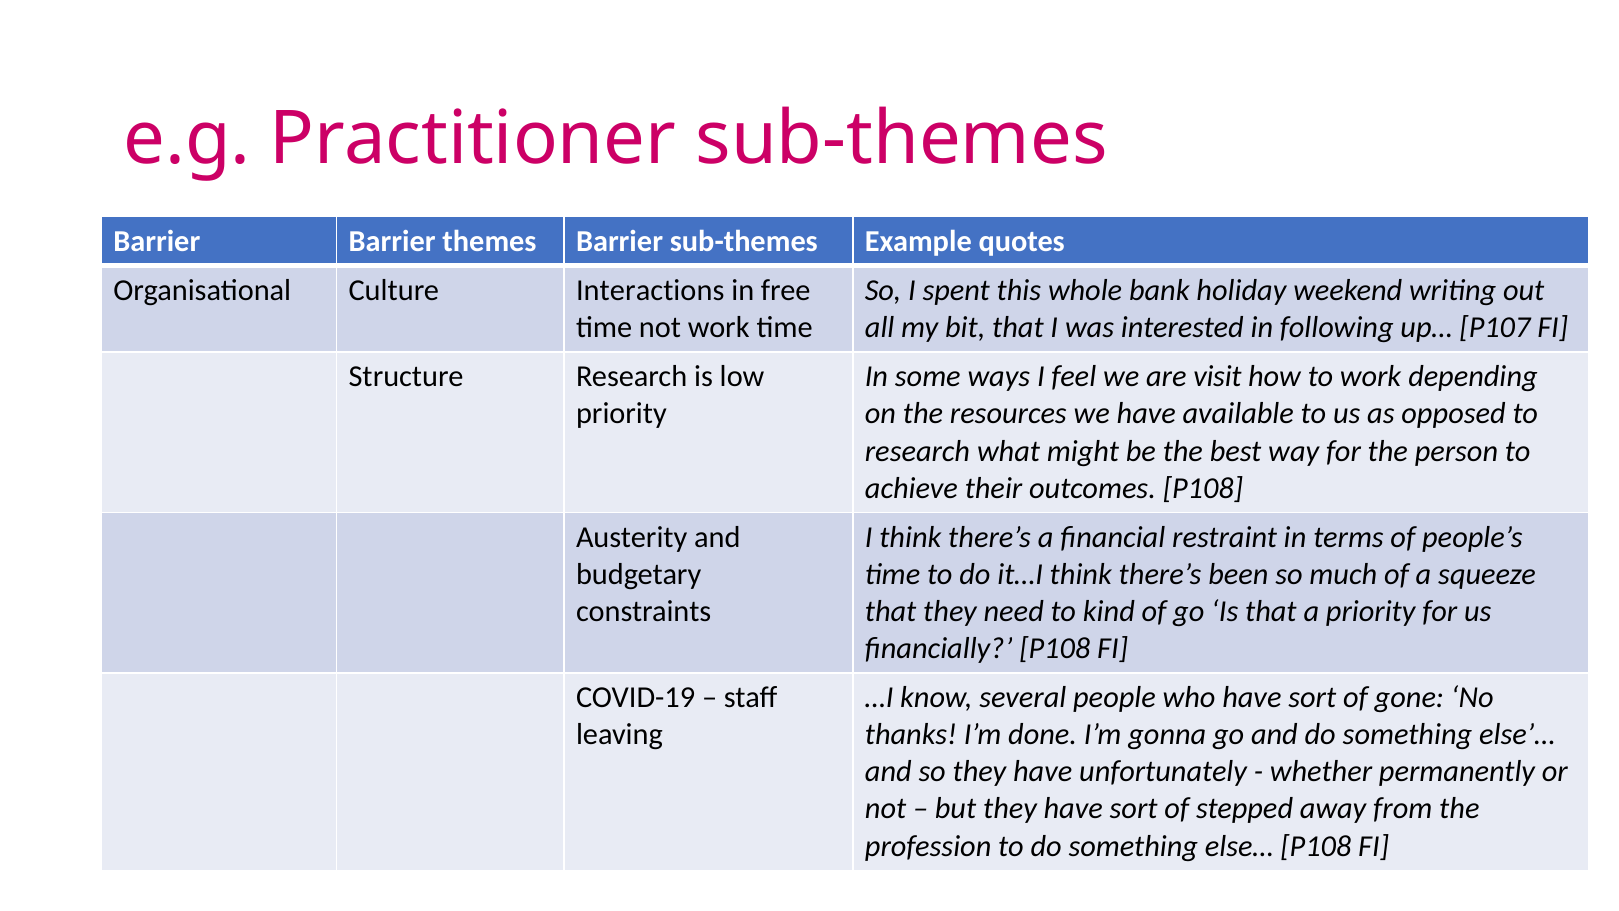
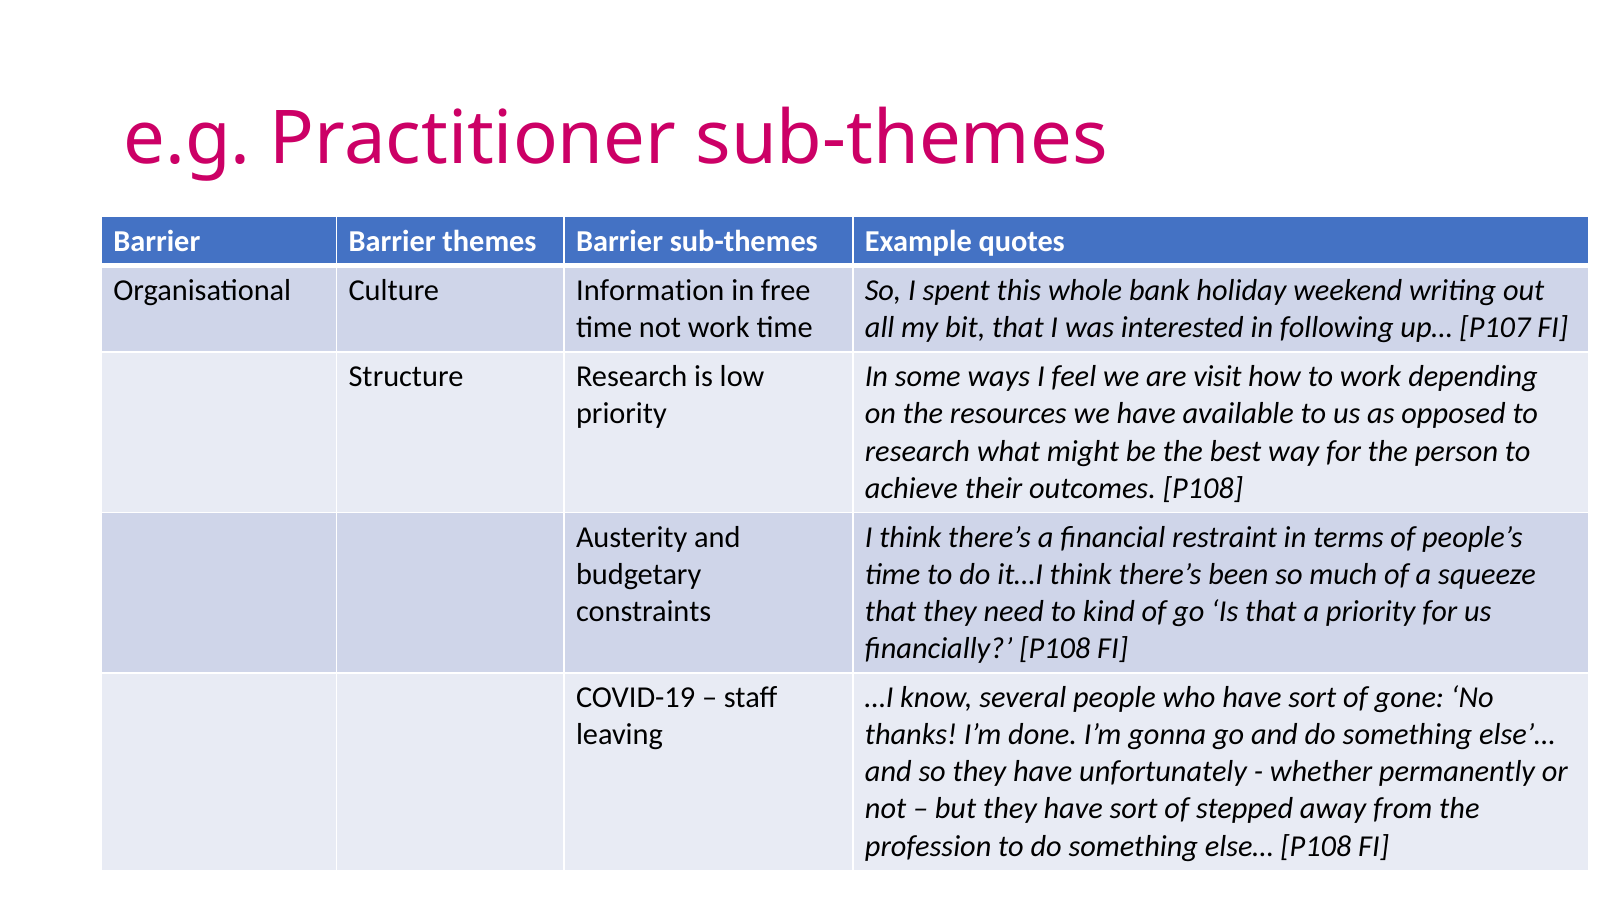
Interactions: Interactions -> Information
